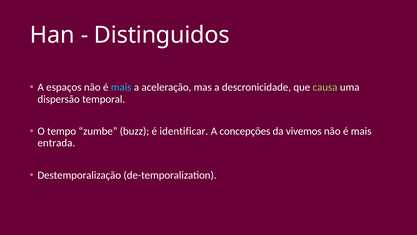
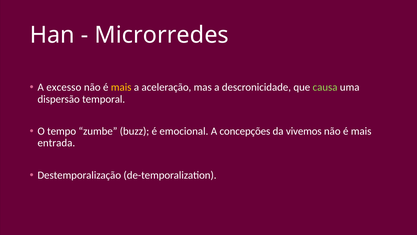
Distinguidos: Distinguidos -> Microrredes
espaços: espaços -> excesso
mais at (121, 87) colour: light blue -> yellow
identificar: identificar -> emocional
